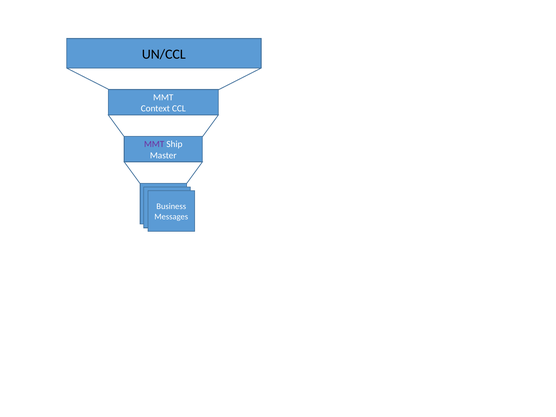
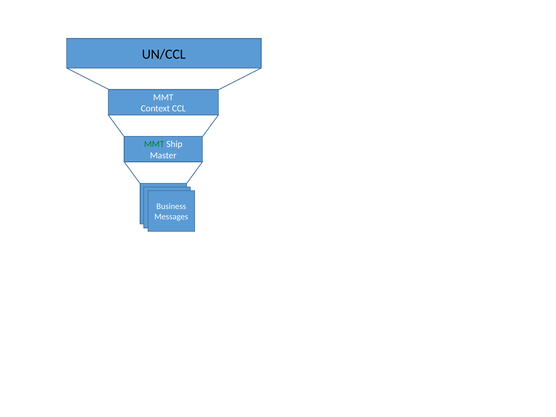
MMT at (154, 144) colour: purple -> green
